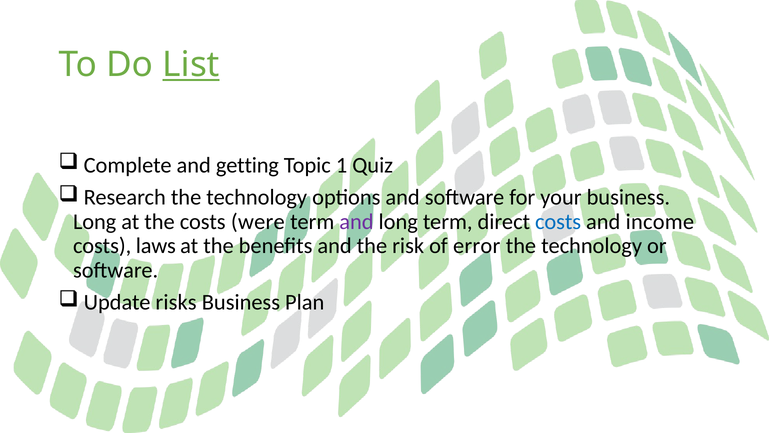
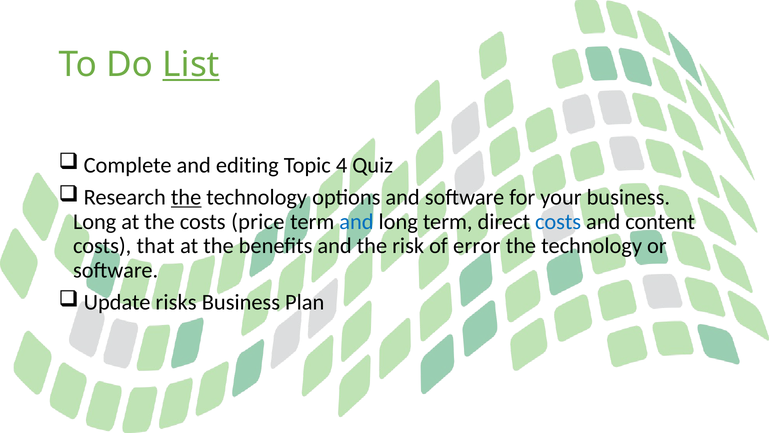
getting: getting -> editing
1: 1 -> 4
the at (186, 197) underline: none -> present
were: were -> price
and at (356, 221) colour: purple -> blue
income: income -> content
laws: laws -> that
